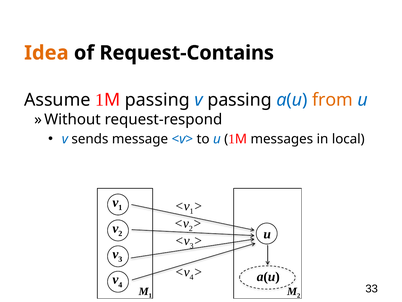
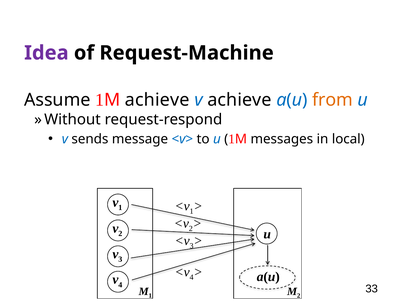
Idea colour: orange -> purple
Request-Contains: Request-Contains -> Request-Machine
passing at (157, 100): passing -> achieve
v passing: passing -> achieve
